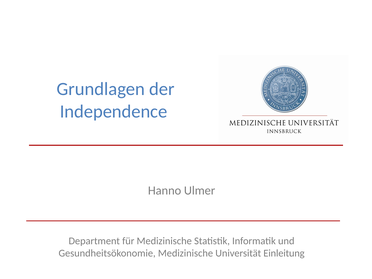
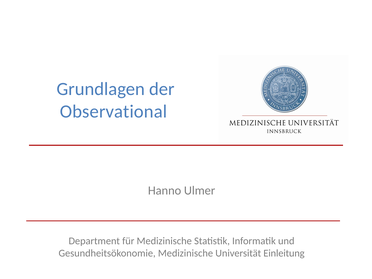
Independence: Independence -> Observational
